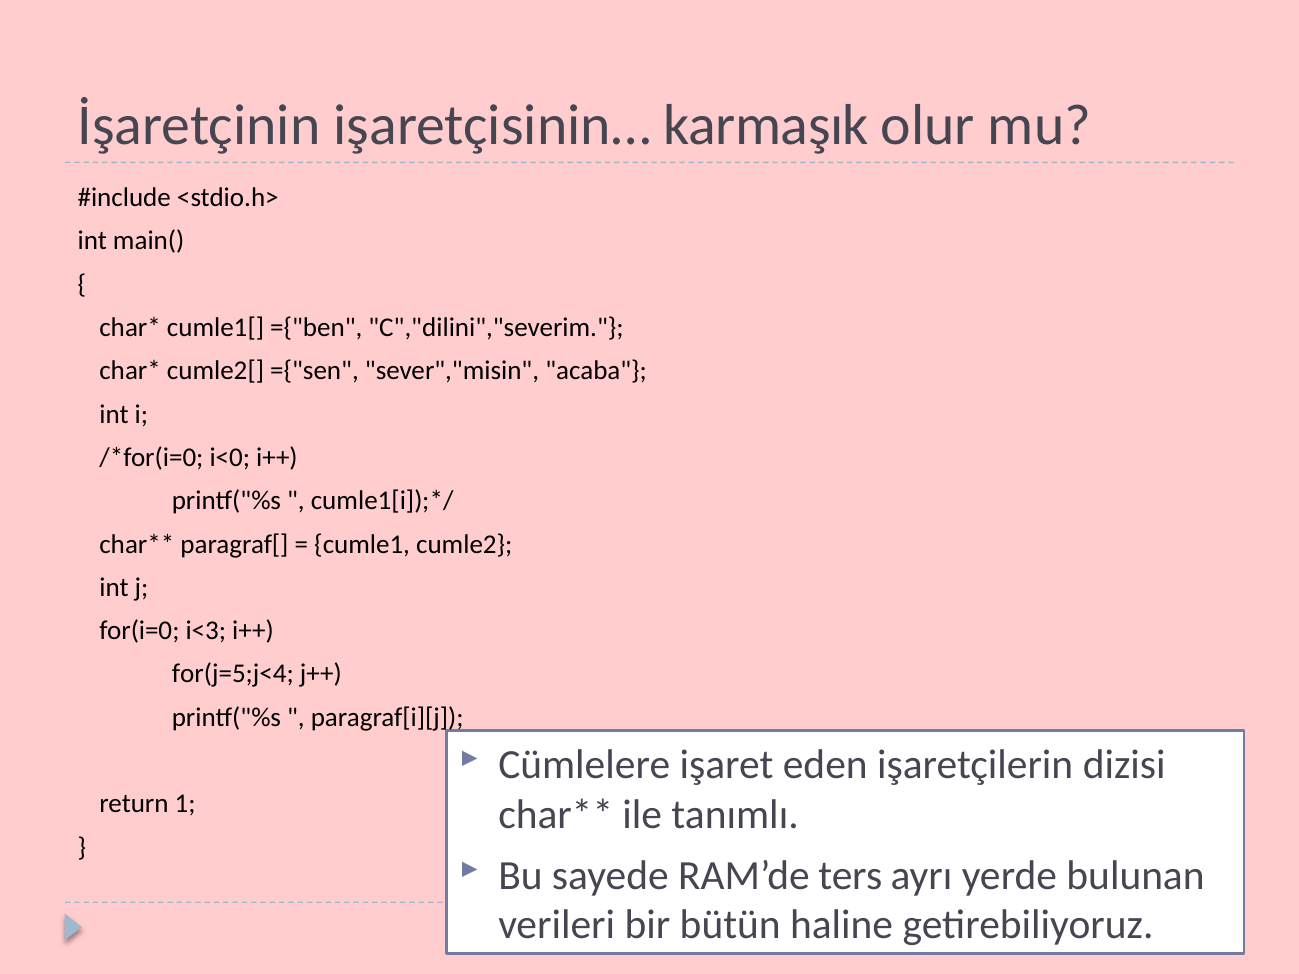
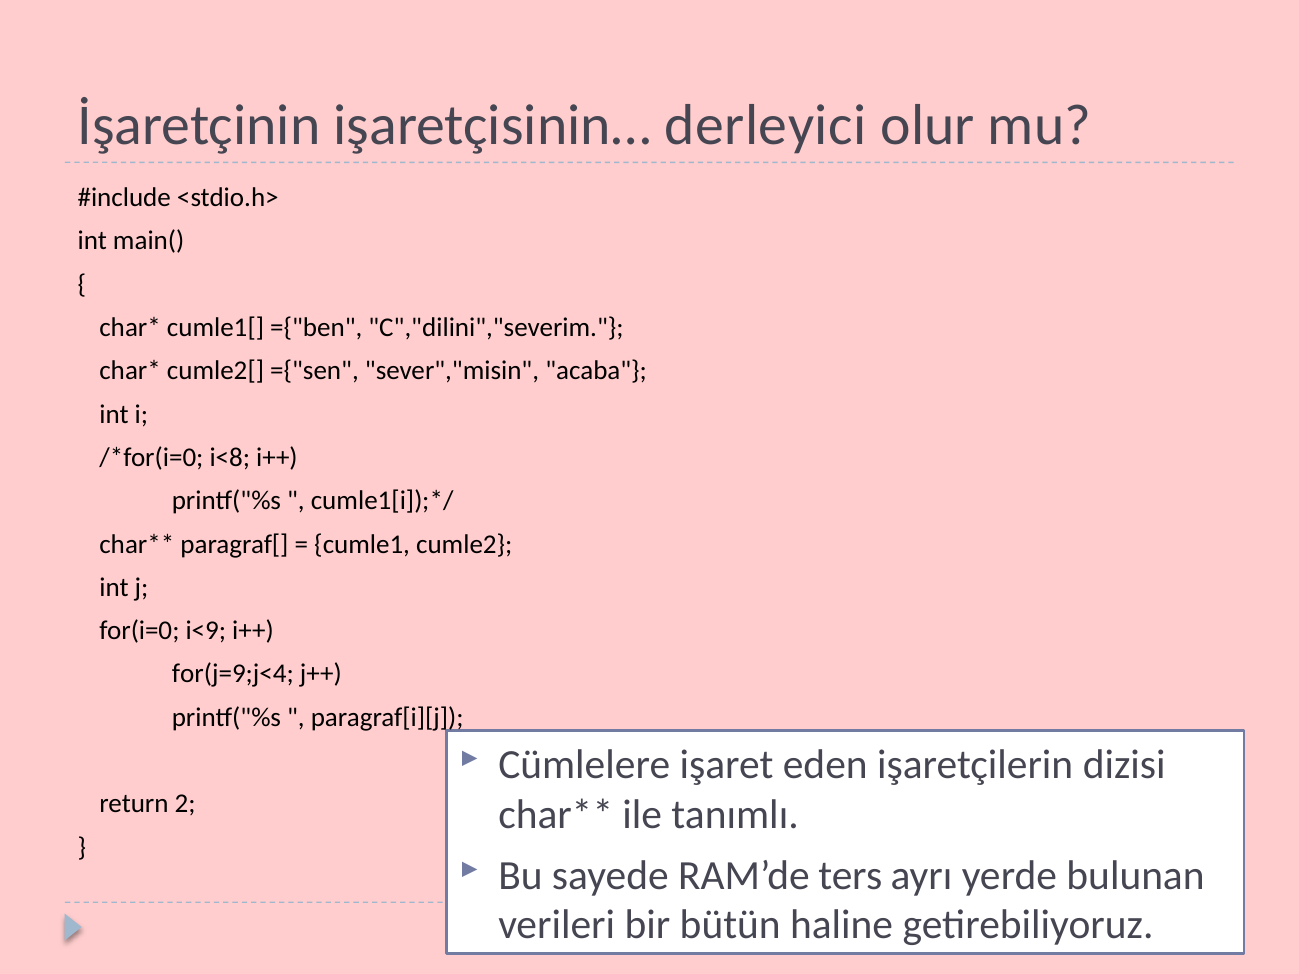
karmaşık: karmaşık -> derleyici
i<0: i<0 -> i<8
i<3: i<3 -> i<9
for(j=5;j<4: for(j=5;j<4 -> for(j=9;j<4
1: 1 -> 2
